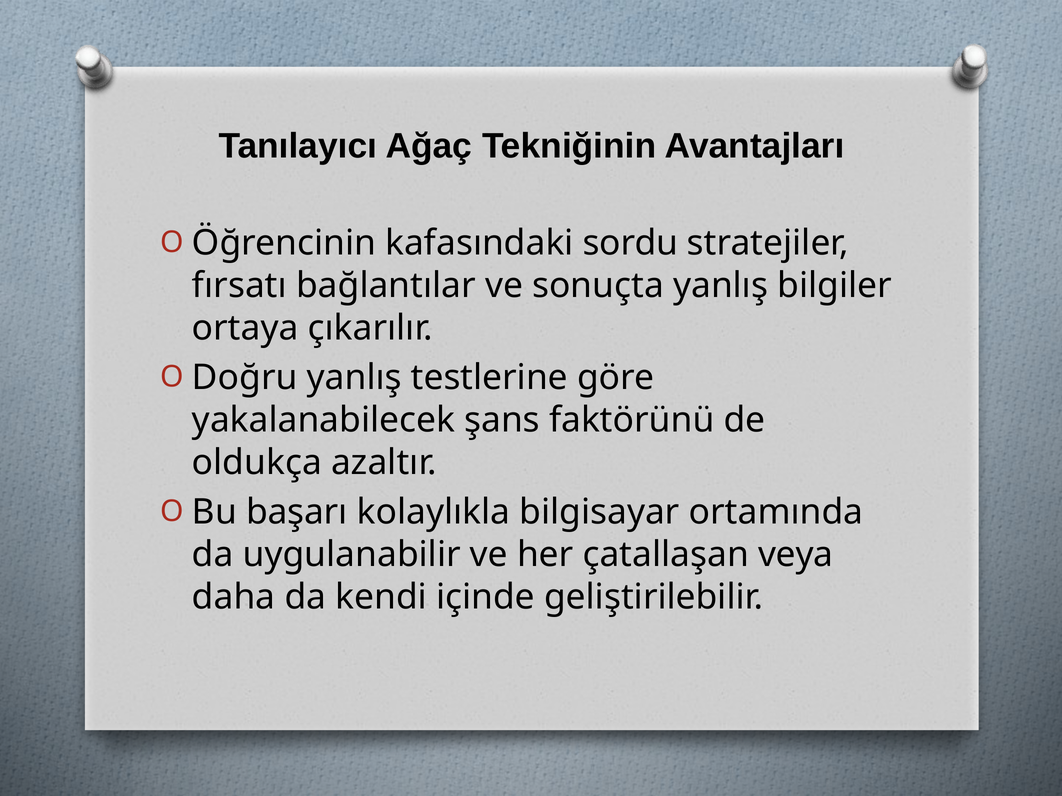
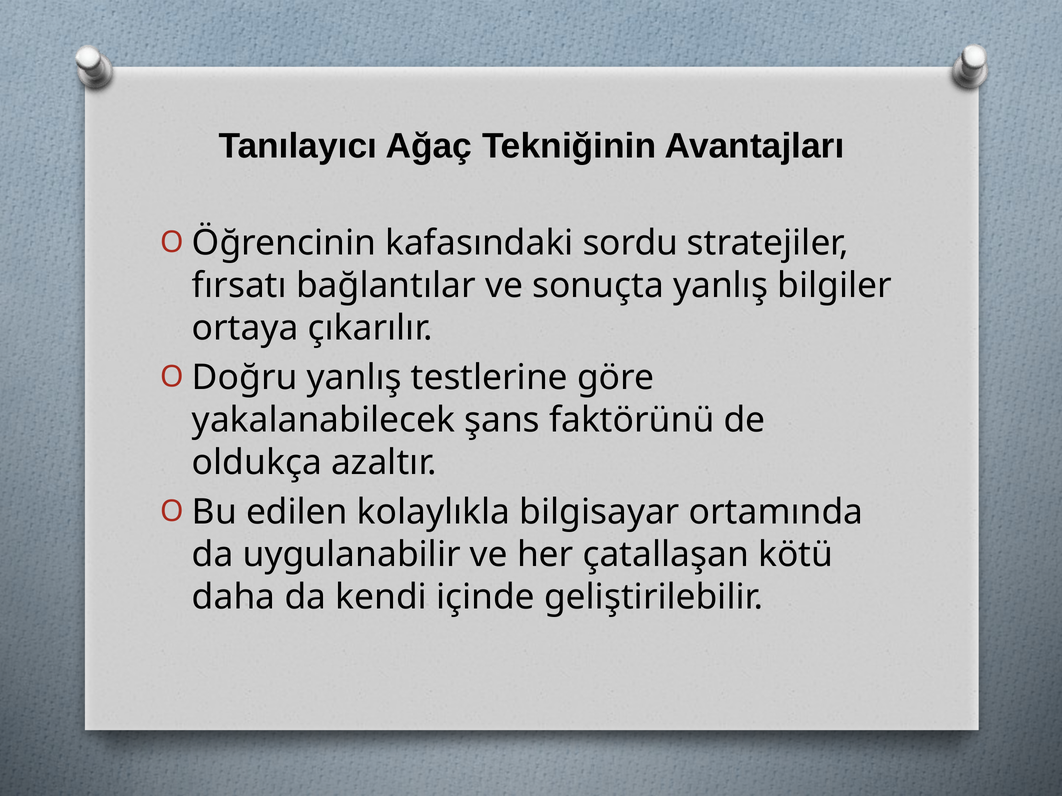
başarı: başarı -> edilen
veya: veya -> kötü
